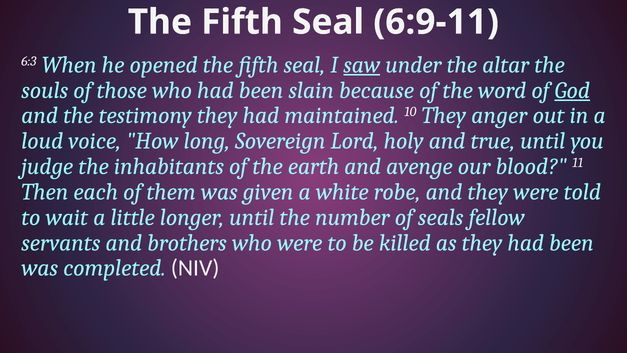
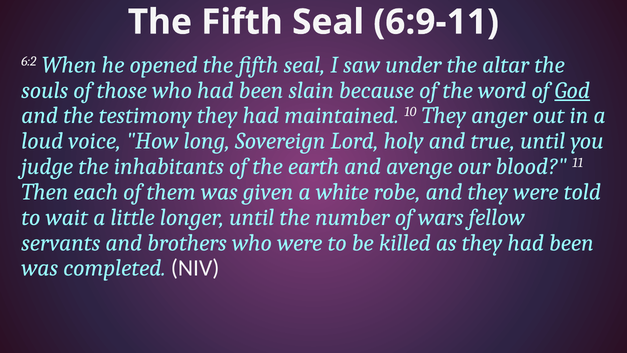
6:3: 6:3 -> 6:2
saw underline: present -> none
seals: seals -> wars
